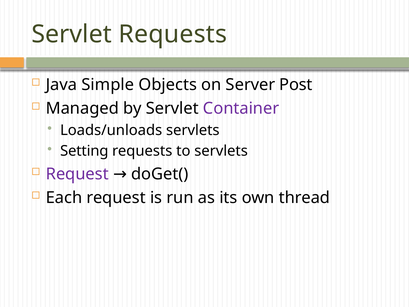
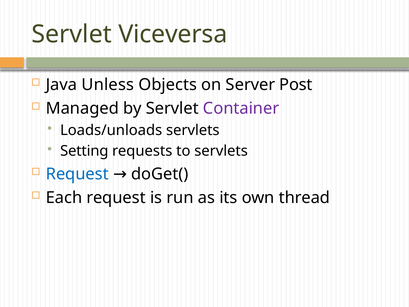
Servlet Requests: Requests -> Viceversa
Simple: Simple -> Unless
Request at (77, 174) colour: purple -> blue
